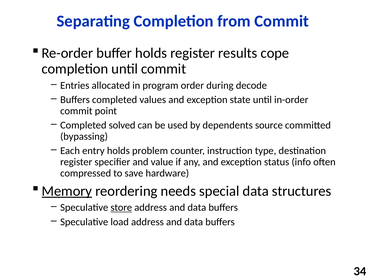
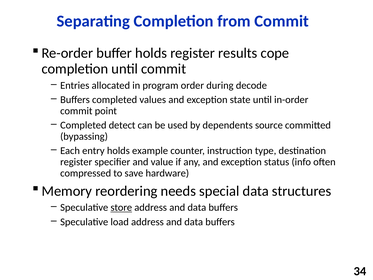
solved: solved -> detect
problem: problem -> example
Memory underline: present -> none
